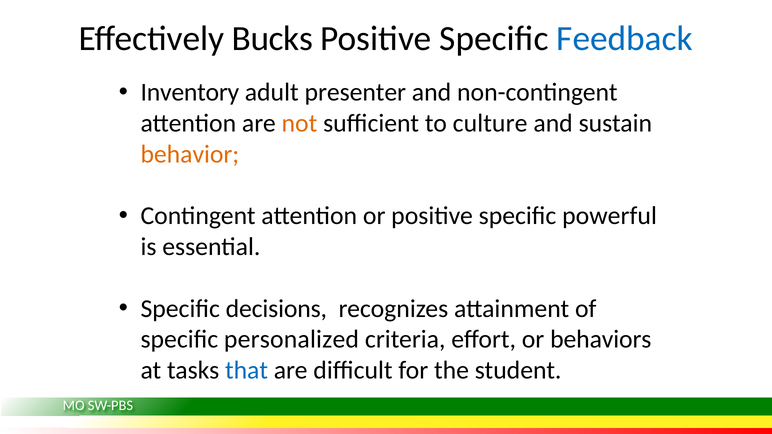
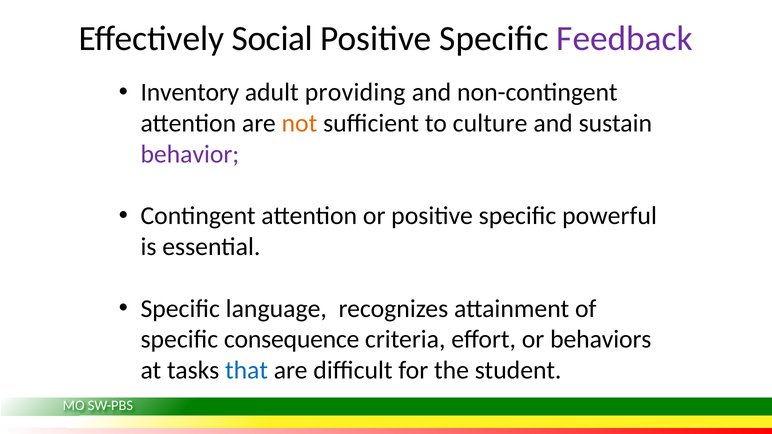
Bucks: Bucks -> Social
Feedback colour: blue -> purple
presenter: presenter -> providing
behavior colour: orange -> purple
decisions: decisions -> language
personalized: personalized -> consequence
